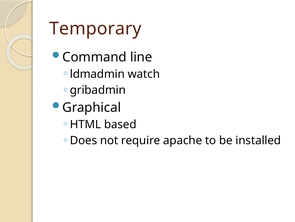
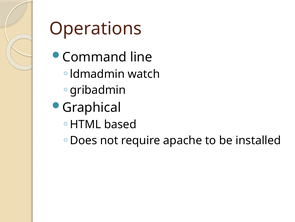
Temporary: Temporary -> Operations
